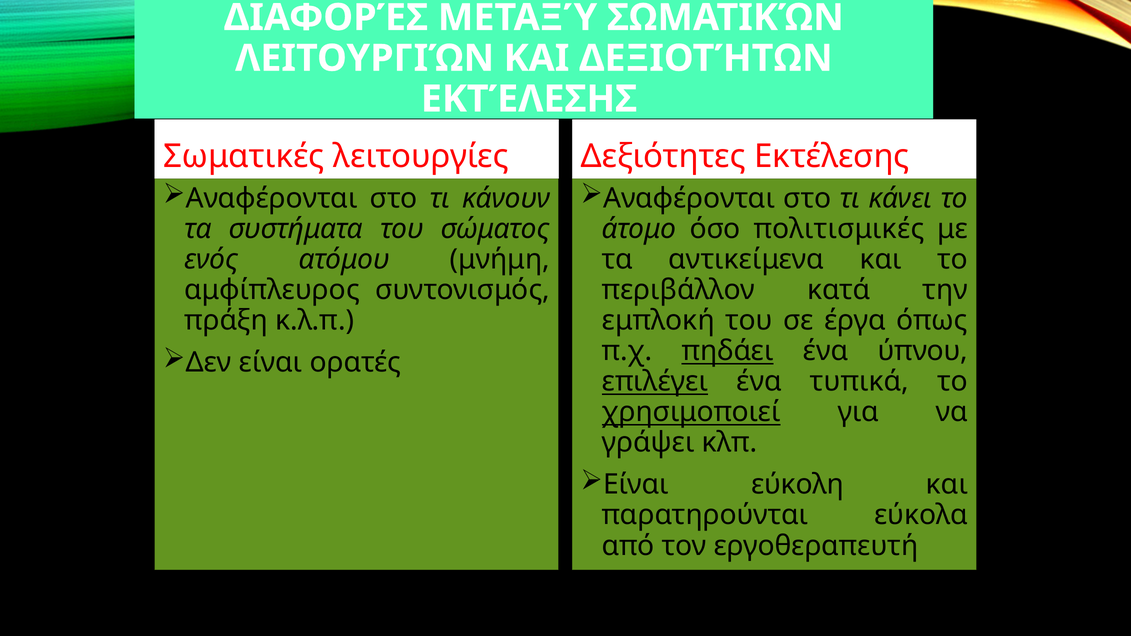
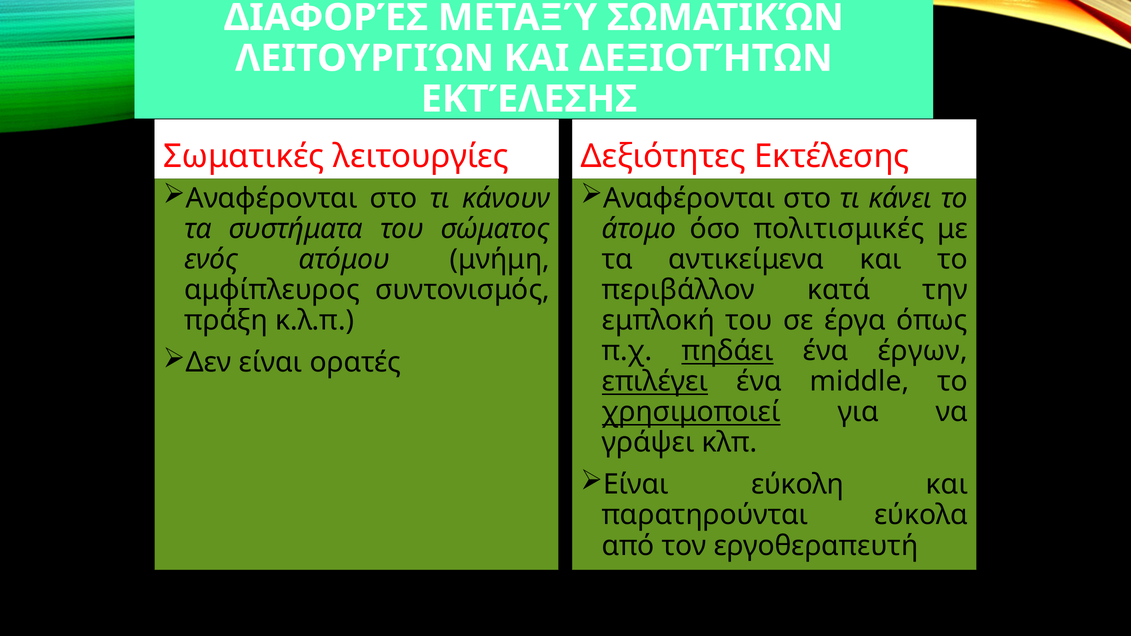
ύπνου: ύπνου -> έργων
τυπικά: τυπικά -> middle
